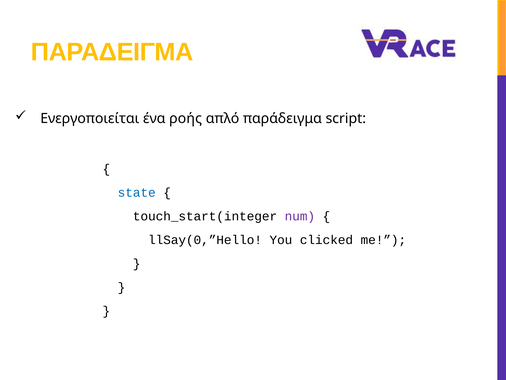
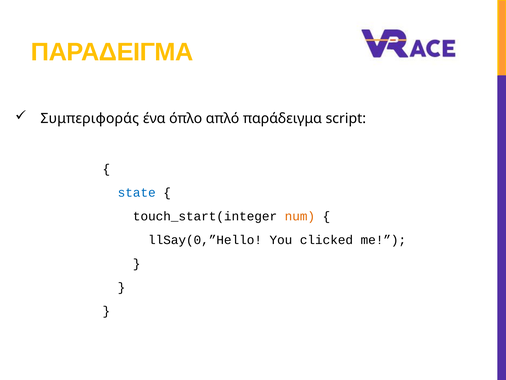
Ενεργοποιείται: Ενεργοποιείται -> Συμπεριφοράς
ροής: ροής -> όπλο
num colour: purple -> orange
